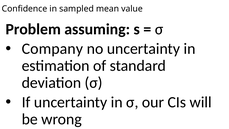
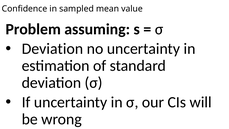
Company at (52, 49): Company -> Deviation
